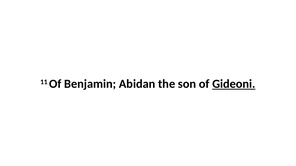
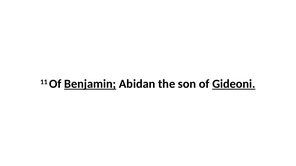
Benjamin underline: none -> present
